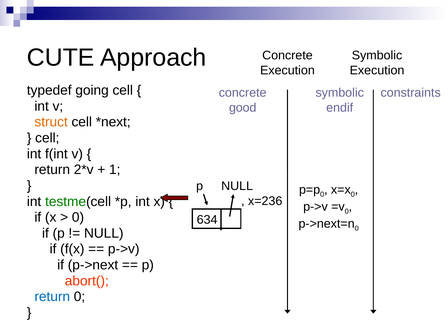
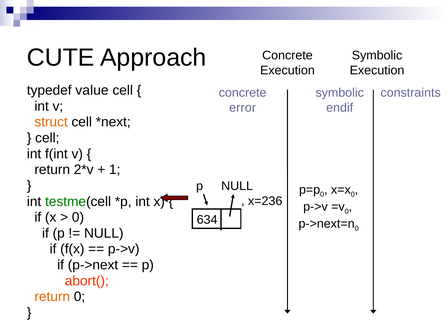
going: going -> value
good: good -> error
return at (52, 297) colour: blue -> orange
